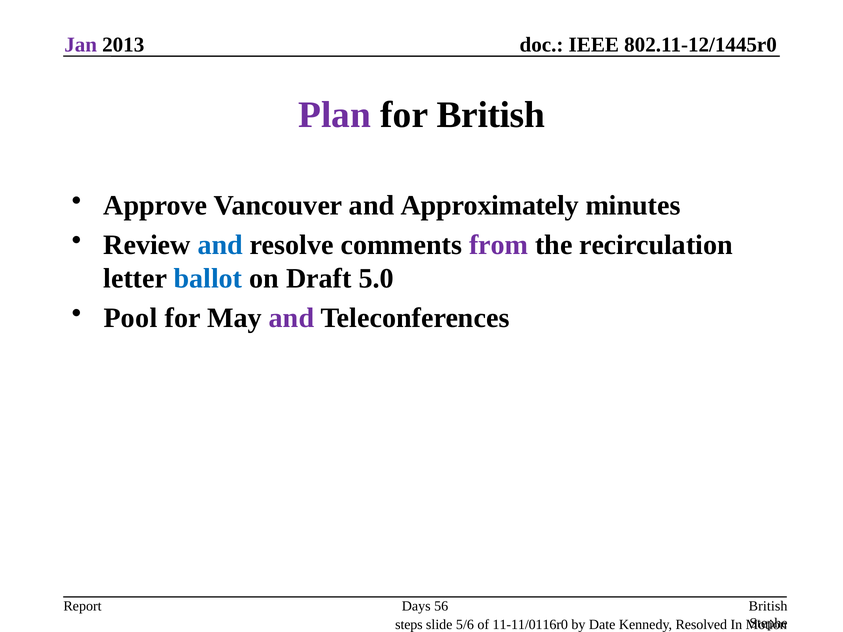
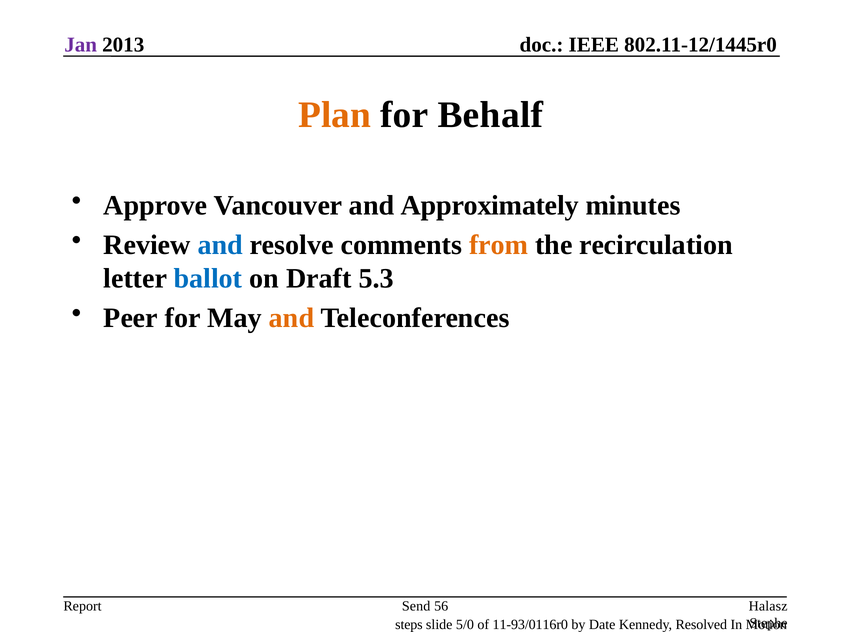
Plan colour: purple -> orange
for British: British -> Behalf
from colour: purple -> orange
5.0: 5.0 -> 5.3
Pool: Pool -> Peer
and at (292, 318) colour: purple -> orange
Days: Days -> Send
British at (768, 606): British -> Halasz
5/6: 5/6 -> 5/0
11-11/0116r0: 11-11/0116r0 -> 11-93/0116r0
